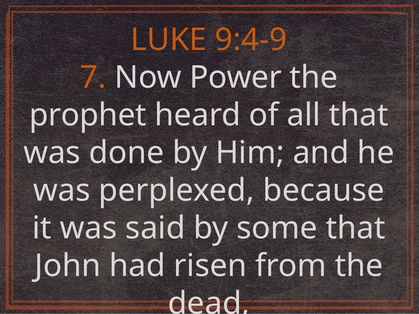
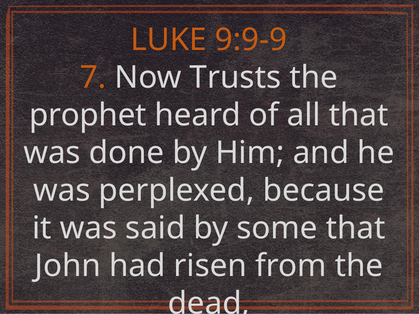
9:4-9: 9:4-9 -> 9:9-9
Power: Power -> Trusts
